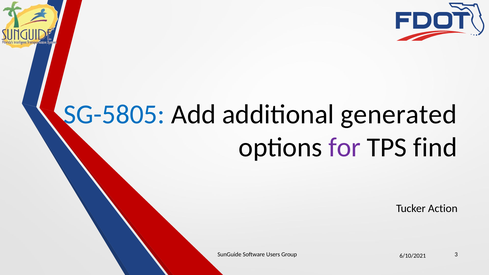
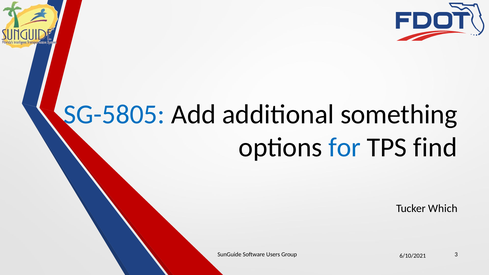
generated: generated -> something
for colour: purple -> blue
Action: Action -> Which
